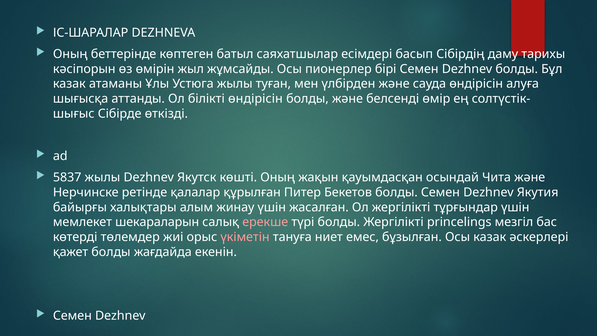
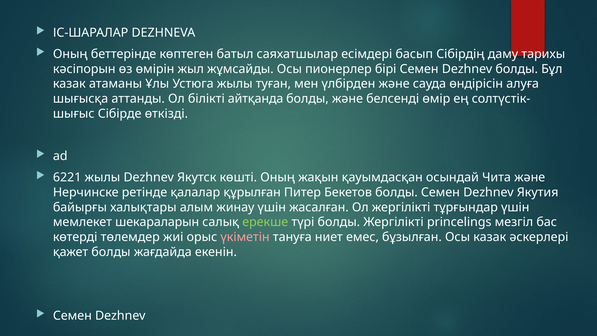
білікті өндірісін: өндірісін -> айтқанда
5837: 5837 -> 6221
ерекше colour: pink -> light green
